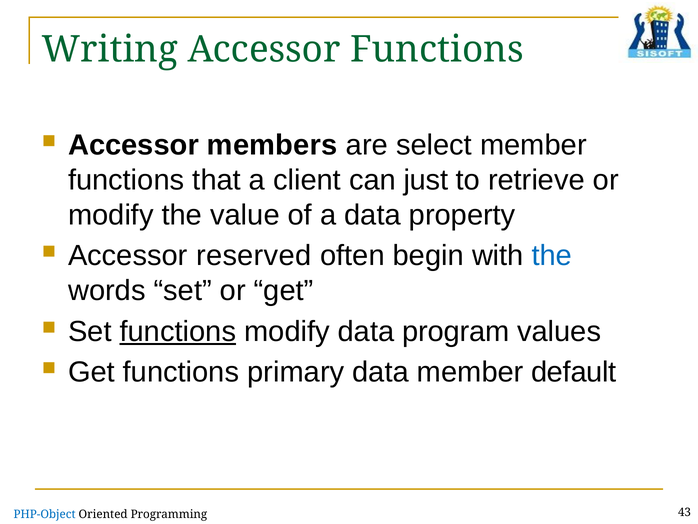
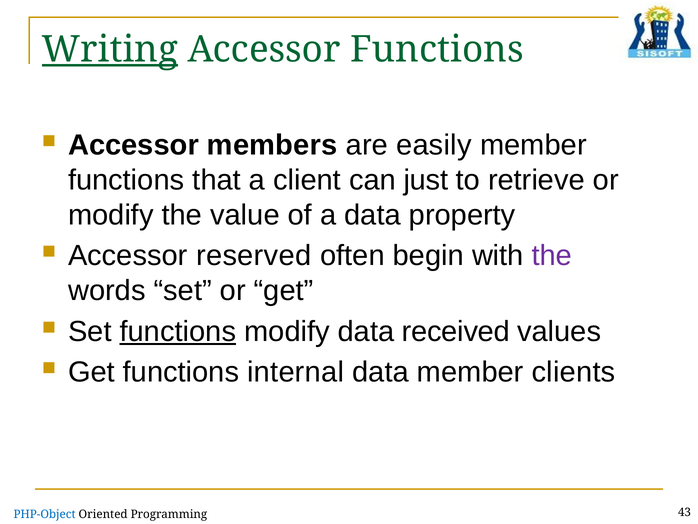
Writing underline: none -> present
select: select -> easily
the at (552, 256) colour: blue -> purple
program: program -> received
primary: primary -> internal
default: default -> clients
